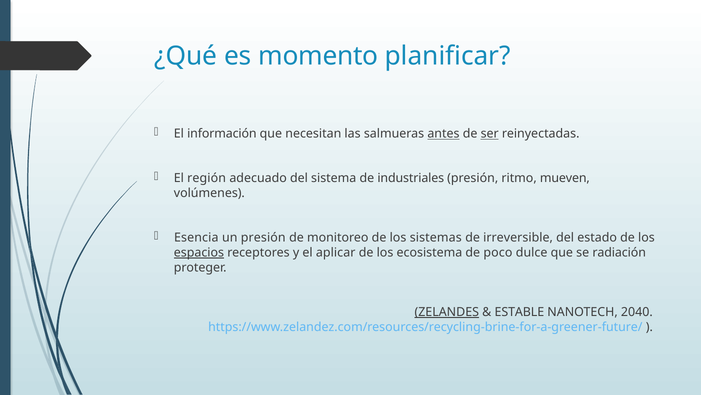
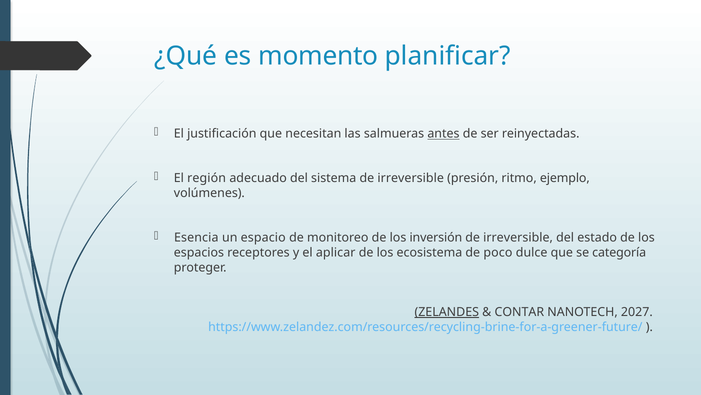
información: información -> justificación
ser underline: present -> none
sistema de industriales: industriales -> irreversible
mueven: mueven -> ejemplo
un presión: presión -> espacio
sistemas: sistemas -> inversión
espacios underline: present -> none
radiación: radiación -> categoría
ESTABLE: ESTABLE -> CONTAR
2040: 2040 -> 2027
